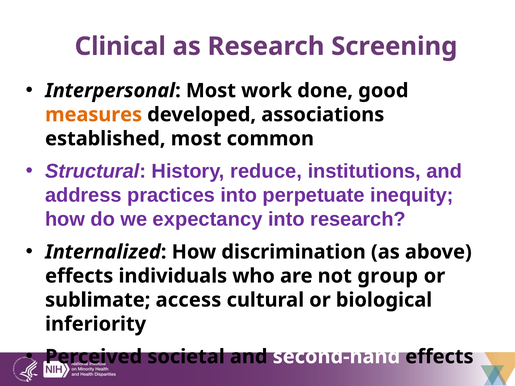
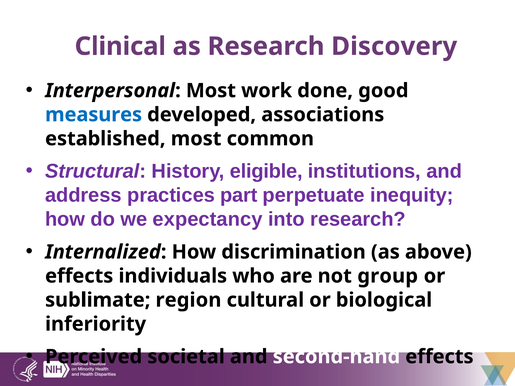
Screening: Screening -> Discovery
measures colour: orange -> blue
reduce: reduce -> eligible
practices into: into -> part
access: access -> region
